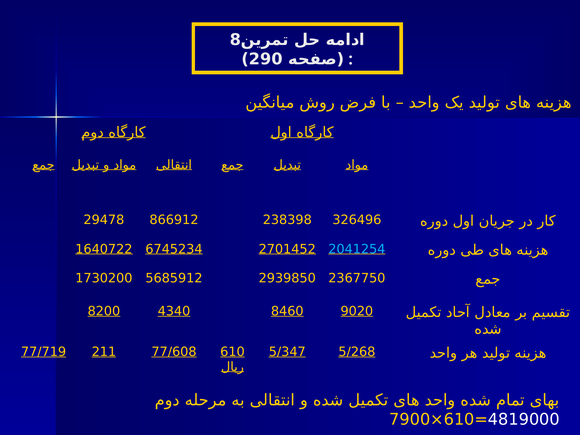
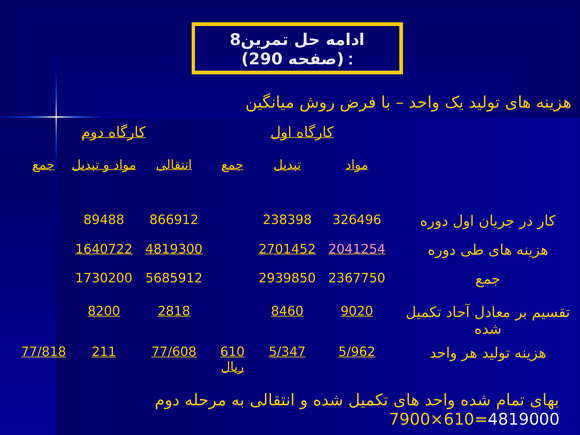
29478: 29478 -> 89488
6745234: 6745234 -> 4819300
2041254 colour: light blue -> pink
4340: 4340 -> 2818
77/719: 77/719 -> 77/818
5/268: 5/268 -> 5/962
